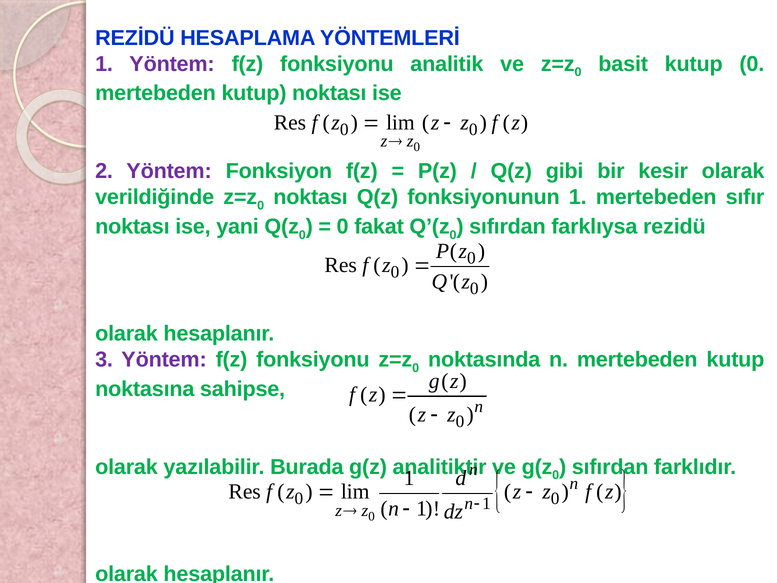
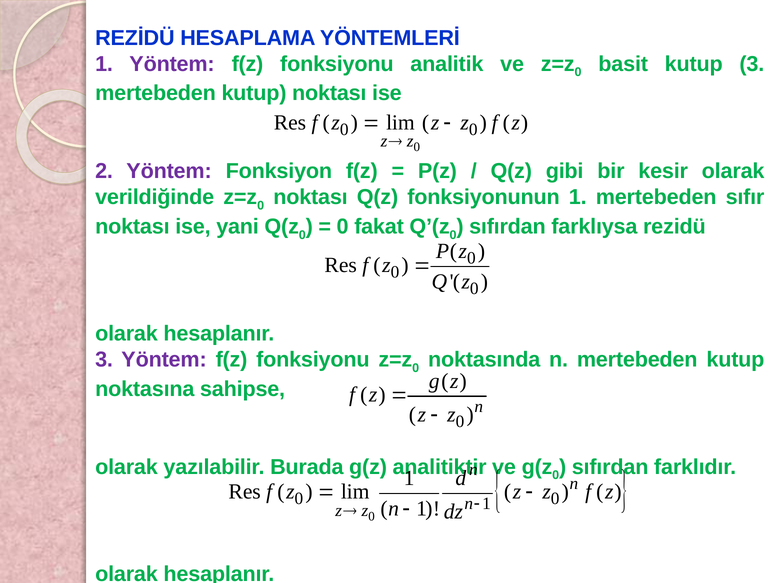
kutup 0: 0 -> 3
